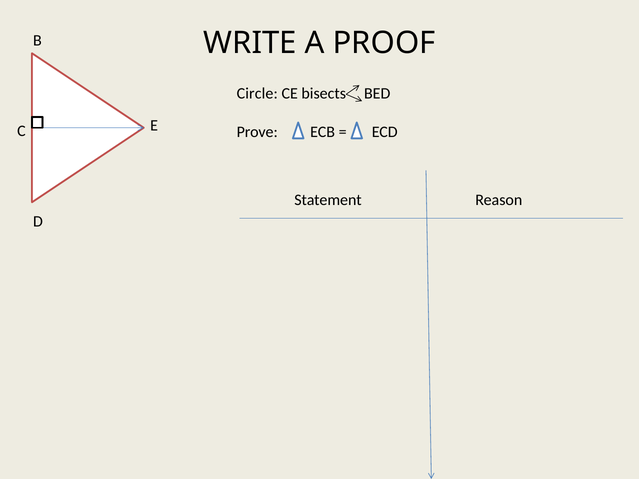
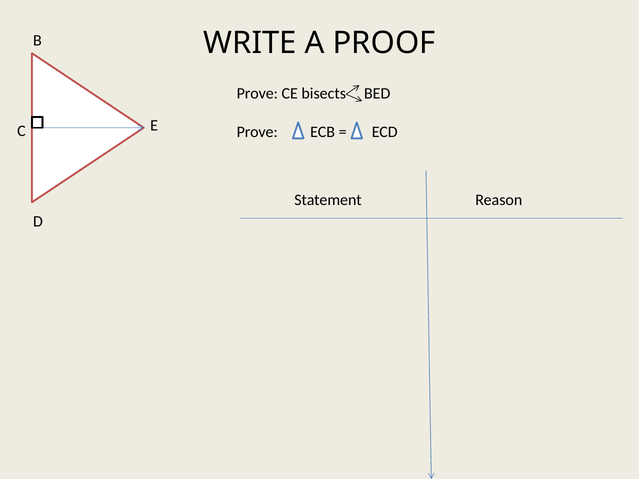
Circle at (257, 94): Circle -> Prove
